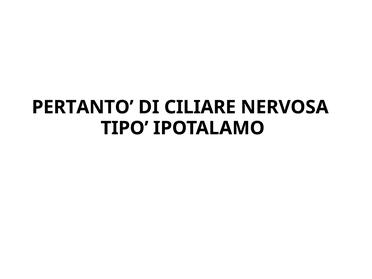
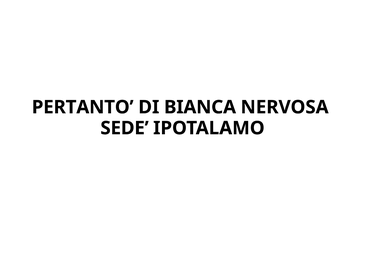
CILIARE: CILIARE -> BIANCA
TIPO: TIPO -> SEDE
